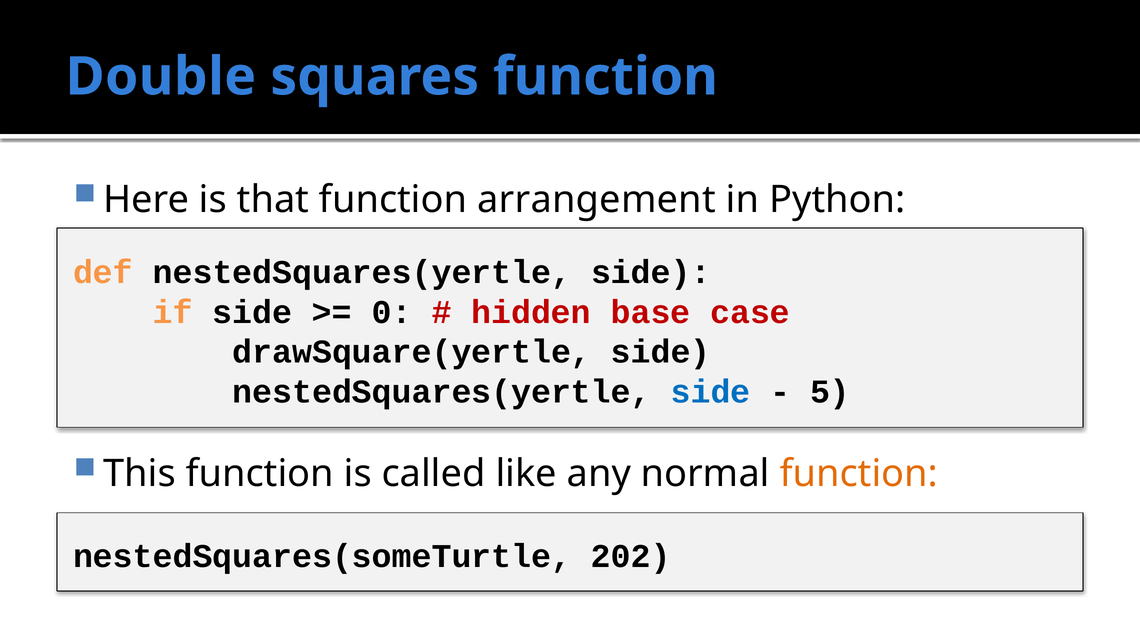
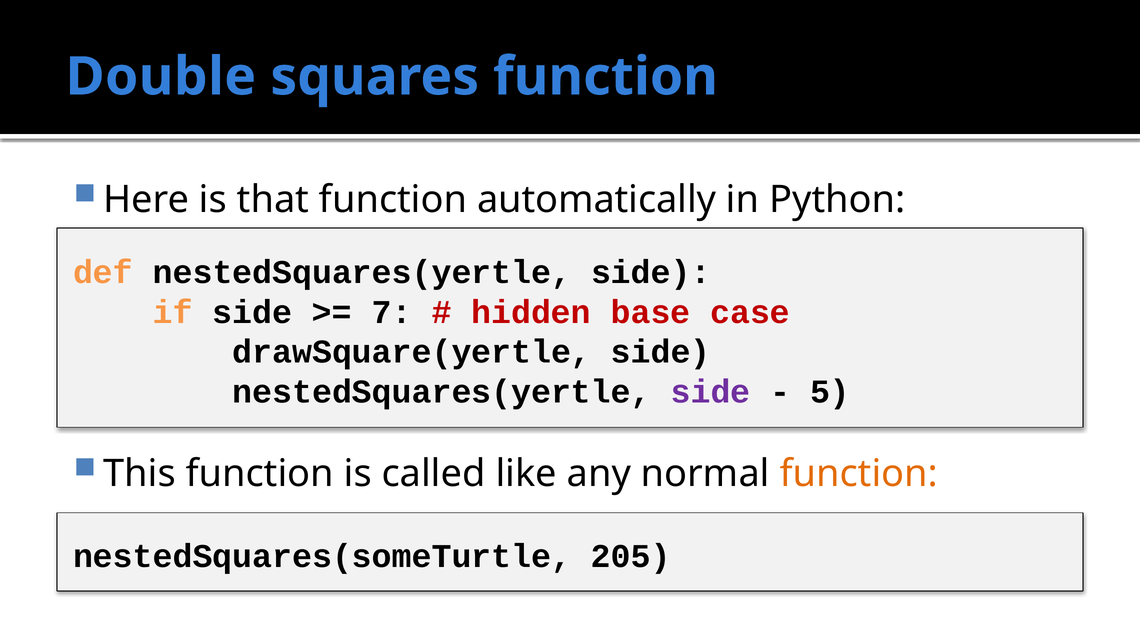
arrangement: arrangement -> automatically
0: 0 -> 7
side at (711, 392) colour: blue -> purple
202: 202 -> 205
